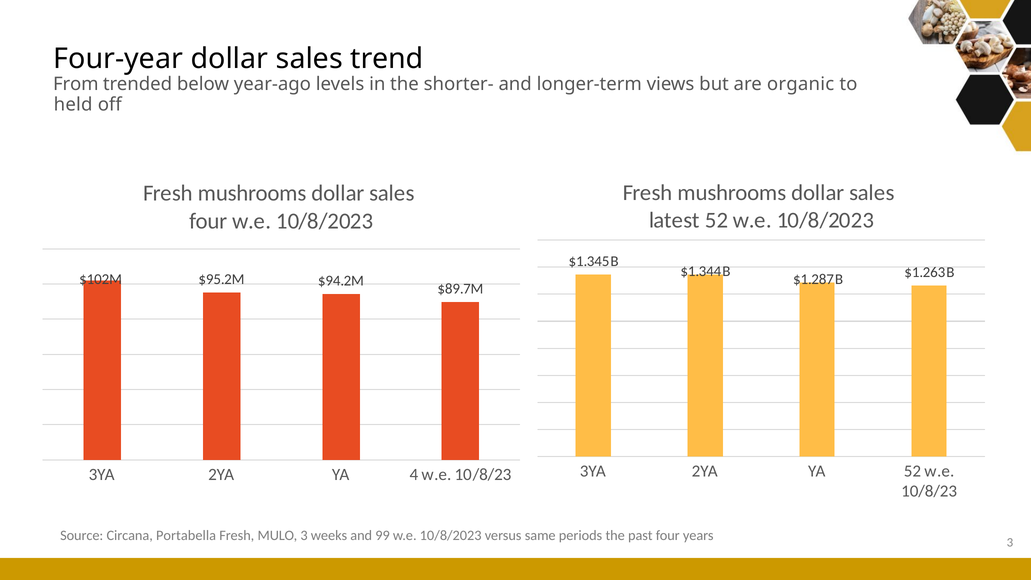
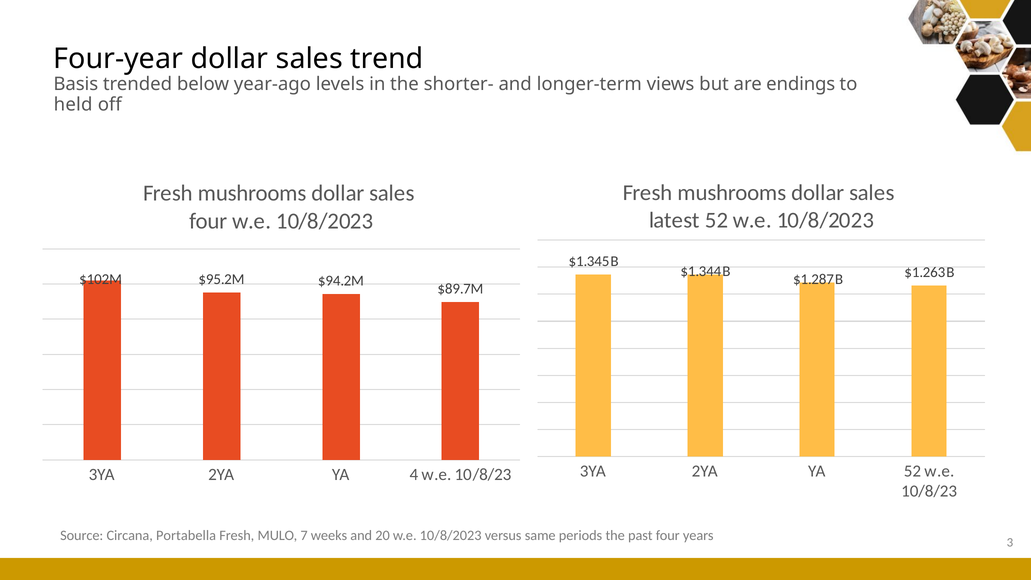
From: From -> Basis
organic: organic -> endings
MULO 3: 3 -> 7
99: 99 -> 20
